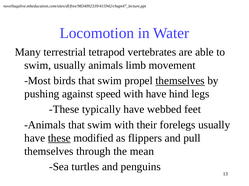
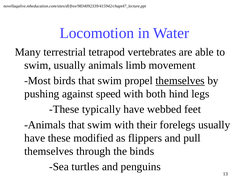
with have: have -> both
these at (59, 139) underline: present -> none
mean: mean -> binds
